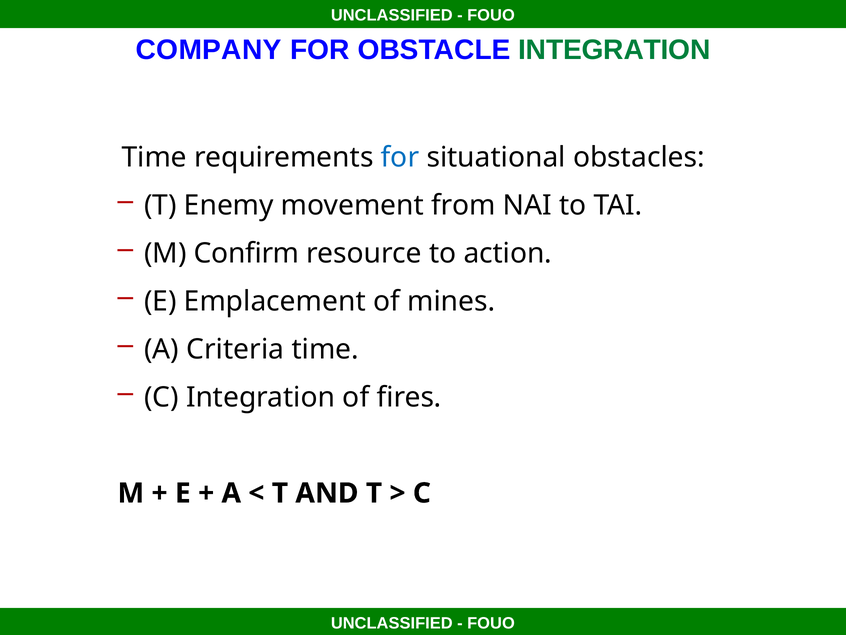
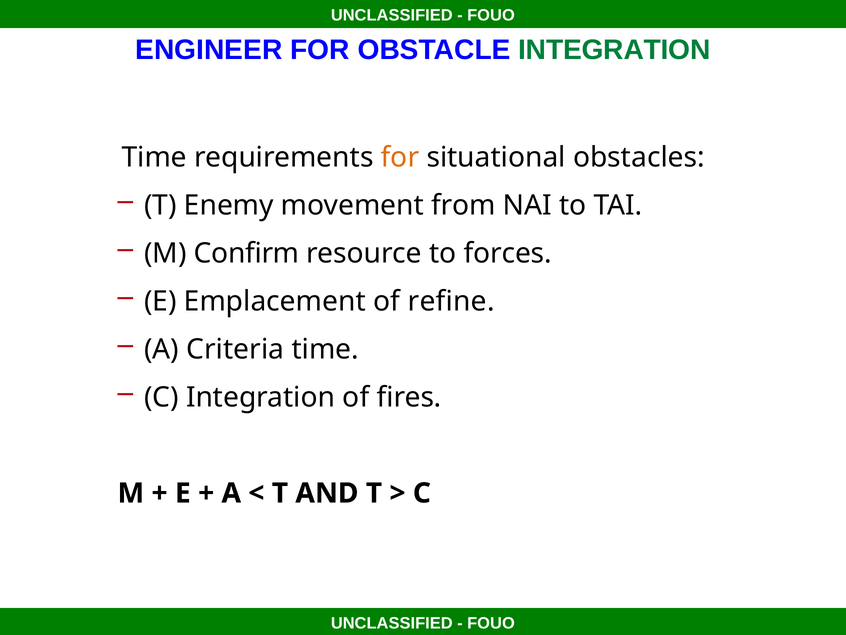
COMPANY: COMPANY -> ENGINEER
for at (400, 157) colour: blue -> orange
action: action -> forces
mines: mines -> refine
